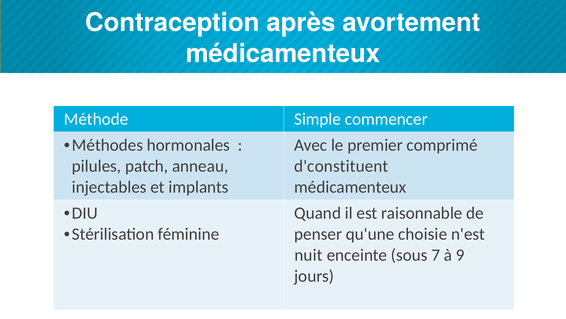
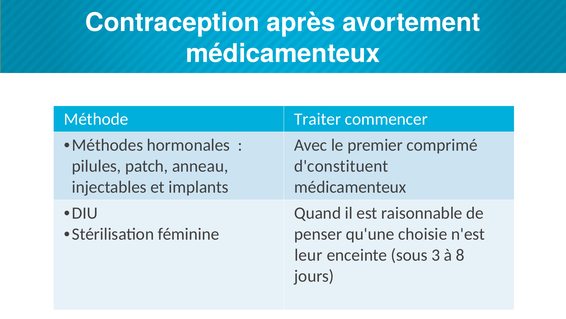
Simple: Simple -> Traiter
nuit: nuit -> leur
7: 7 -> 3
9: 9 -> 8
